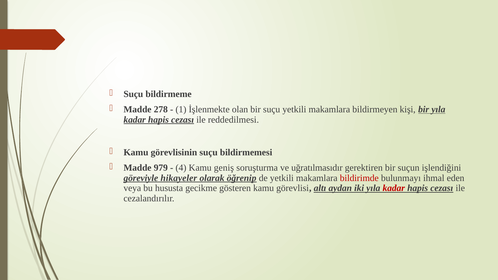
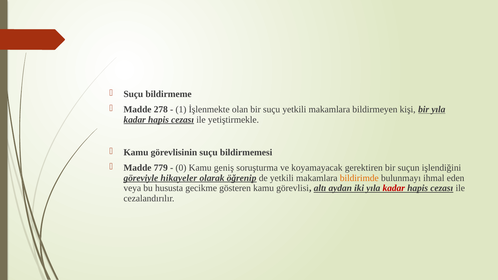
reddedilmesi: reddedilmesi -> yetiştirmekle
979: 979 -> 779
4: 4 -> 0
uğratılmasıdır: uğratılmasıdır -> koyamayacak
bildirimde colour: red -> orange
